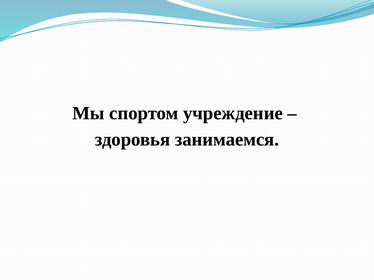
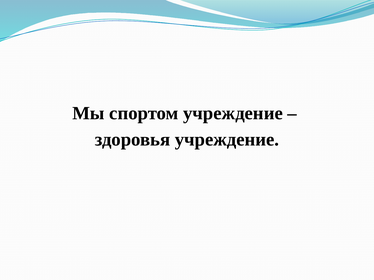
здоровья занимаемся: занимаемся -> учреждение
